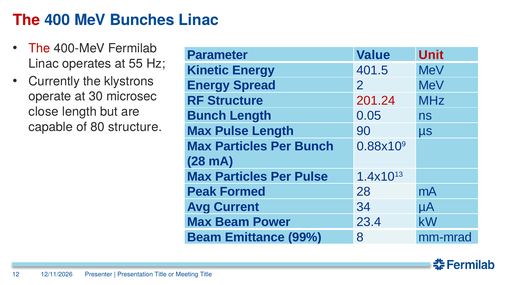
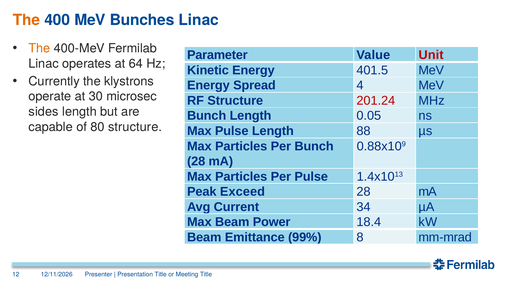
The at (26, 20) colour: red -> orange
The at (39, 48) colour: red -> orange
55: 55 -> 64
2: 2 -> 4
close: close -> sides
90: 90 -> 88
Formed: Formed -> Exceed
23.4: 23.4 -> 18.4
